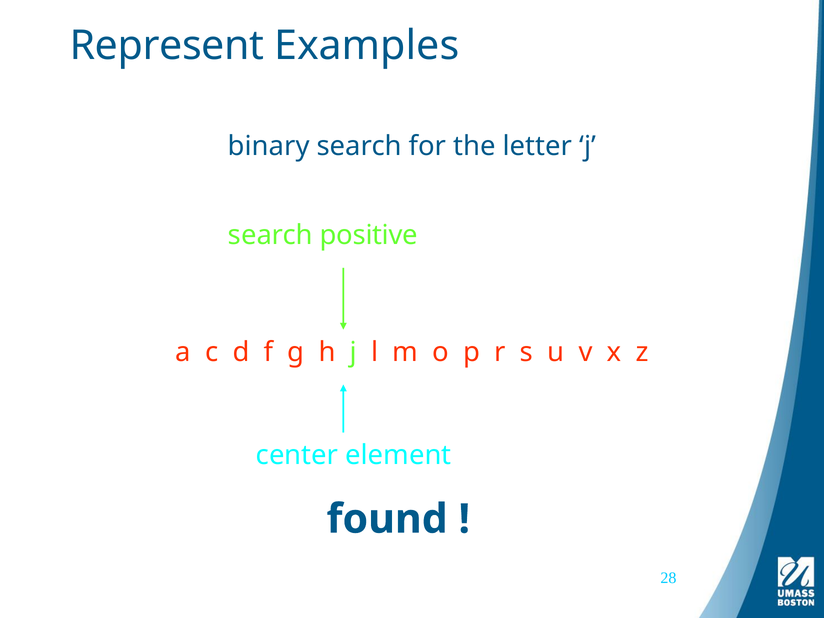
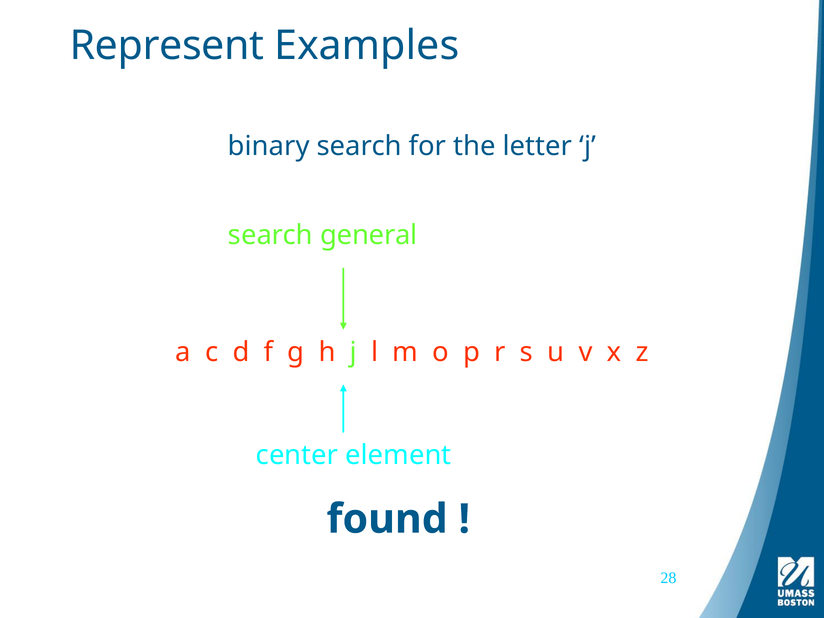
positive: positive -> general
